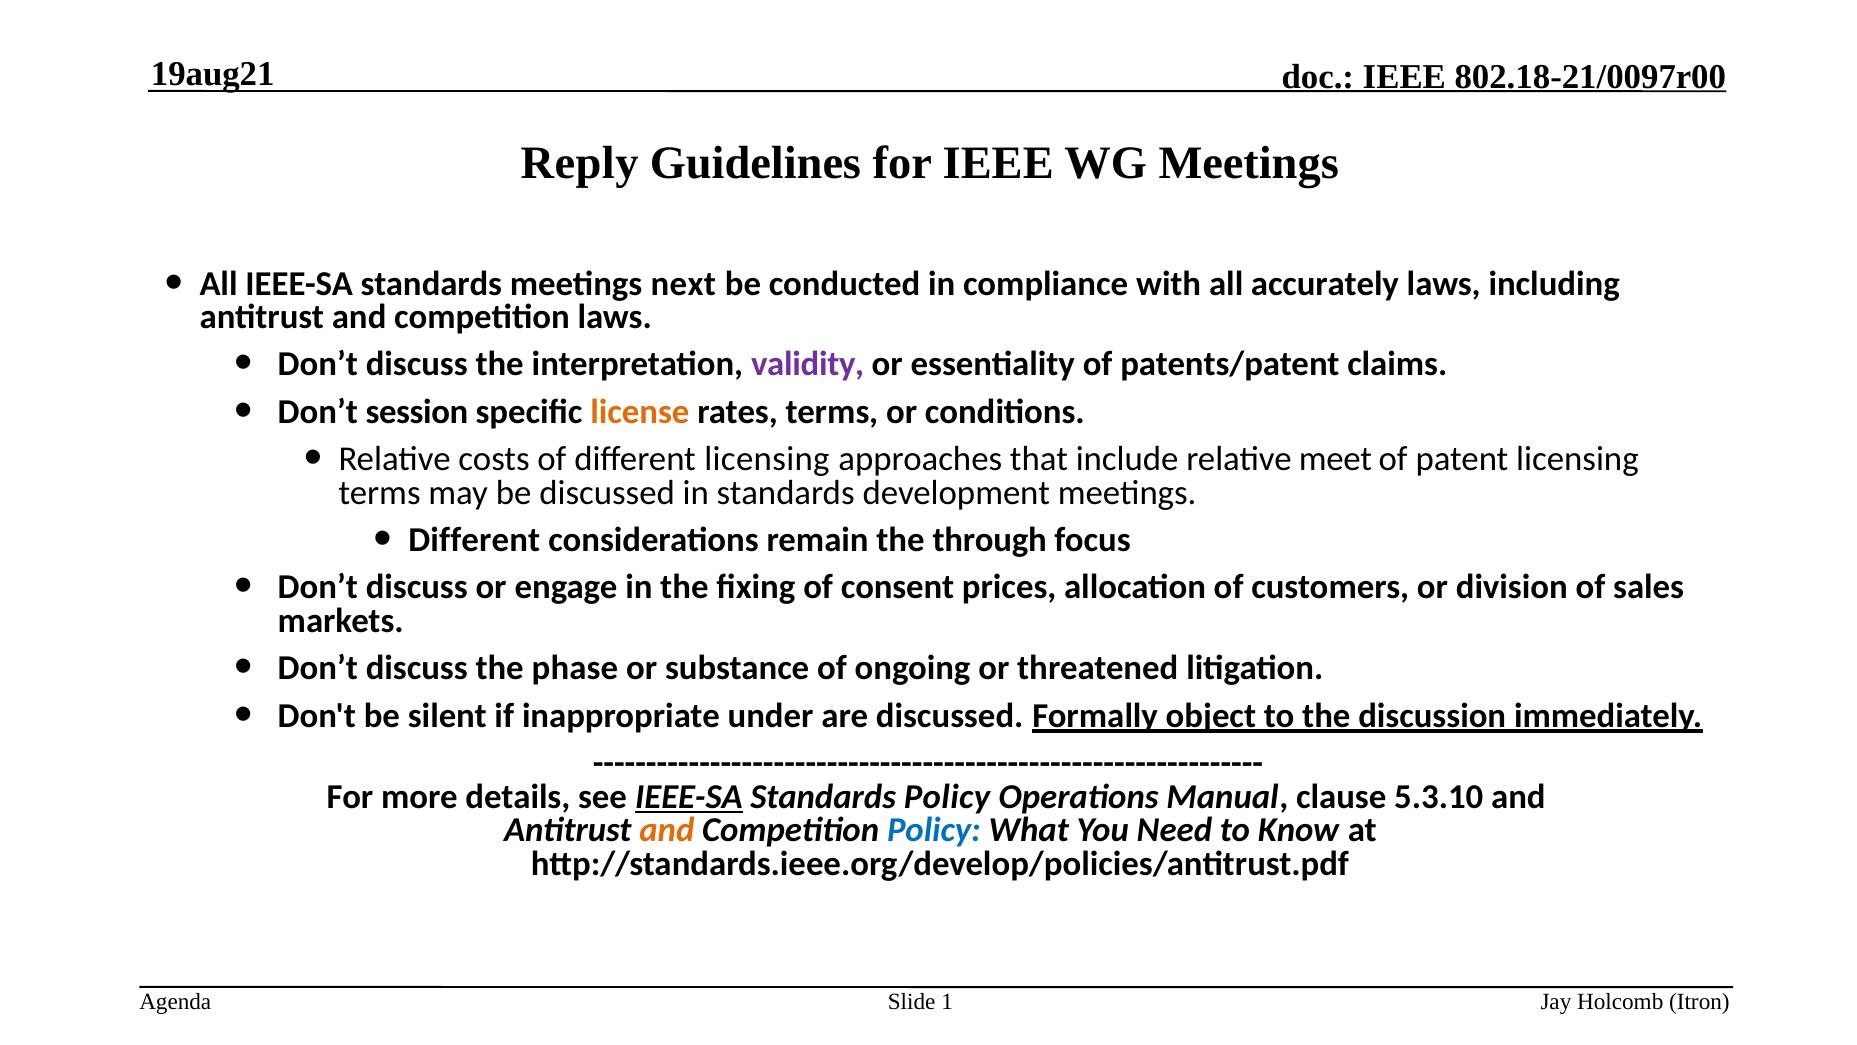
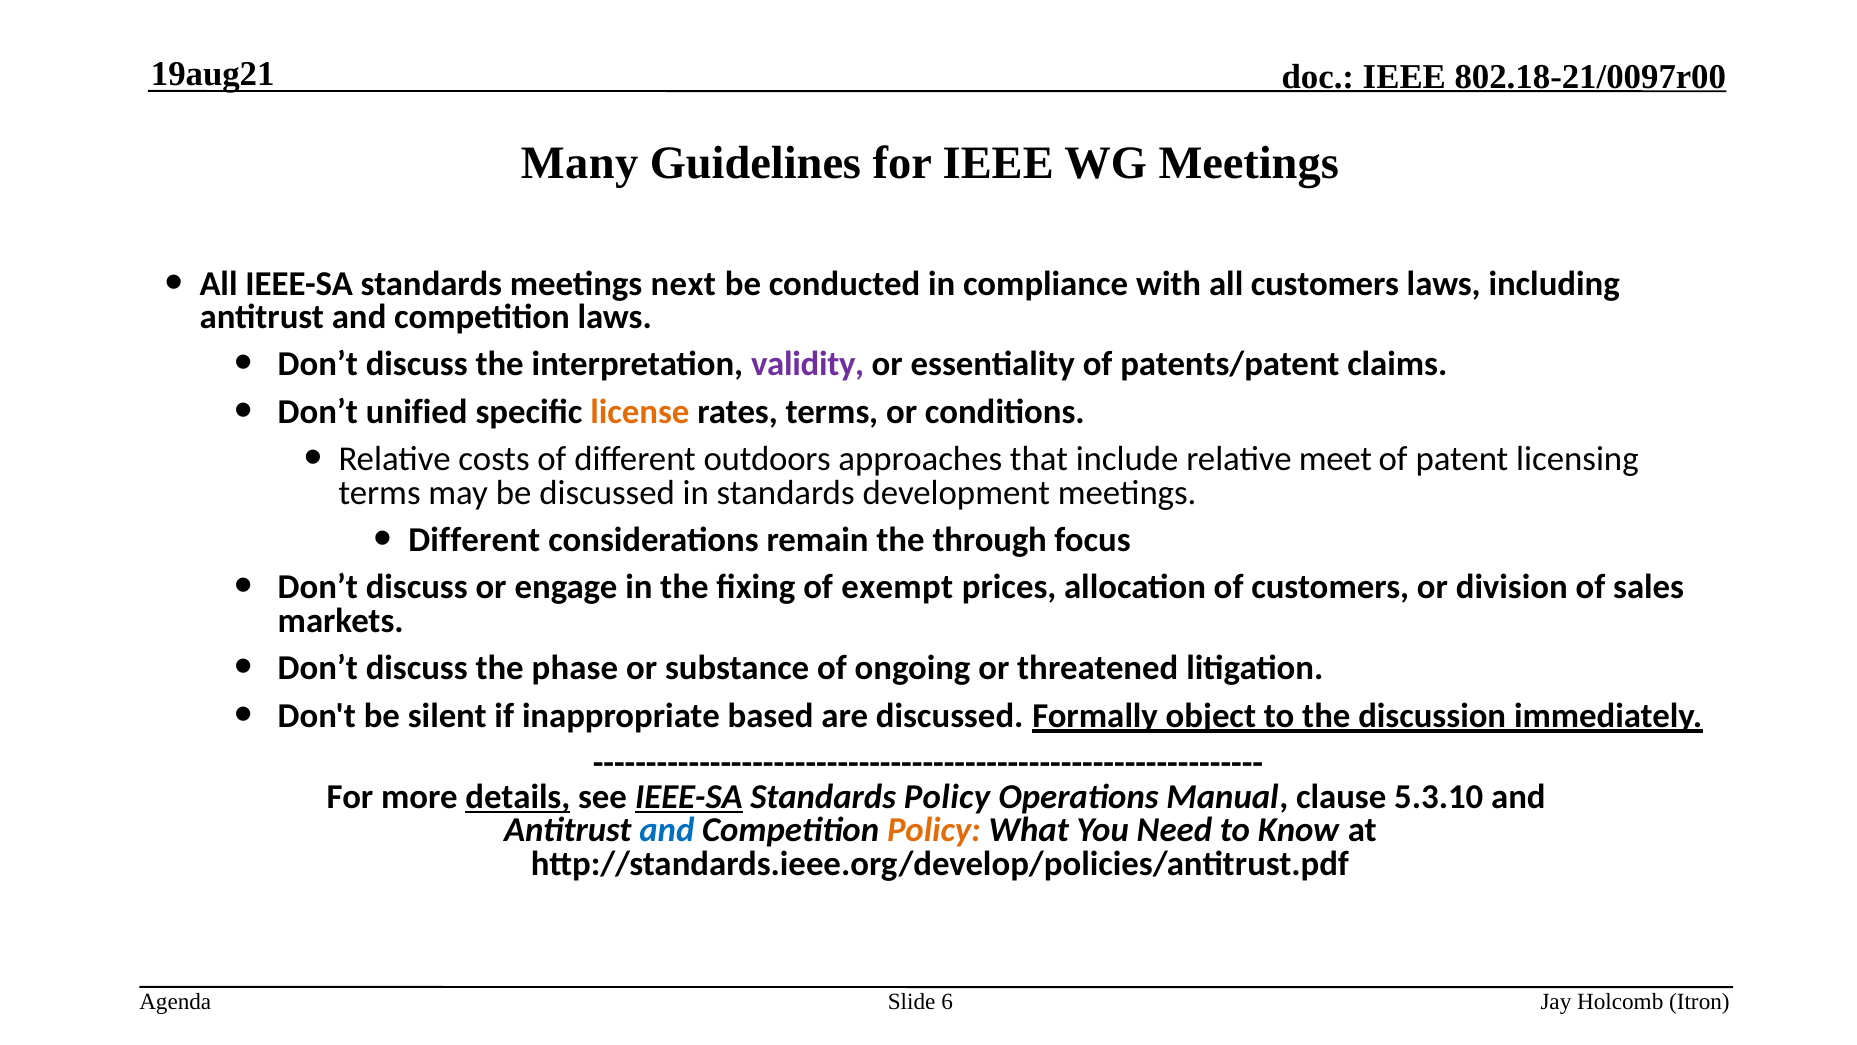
Reply: Reply -> Many
all accurately: accurately -> customers
session: session -> unified
different licensing: licensing -> outdoors
consent: consent -> exempt
under: under -> based
details underline: none -> present
and at (667, 830) colour: orange -> blue
Policy at (934, 830) colour: blue -> orange
1: 1 -> 6
